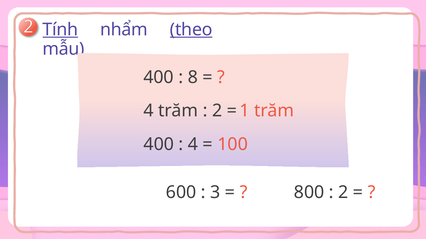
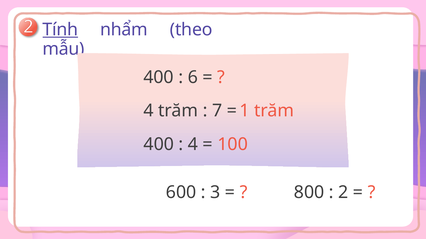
theo underline: present -> none
8: 8 -> 6
2 at (217, 111): 2 -> 7
